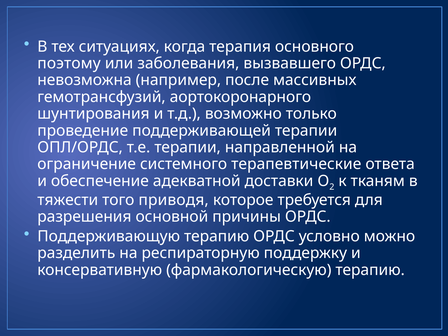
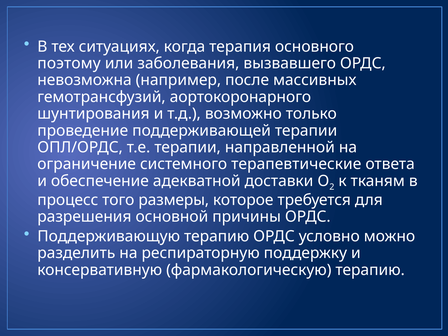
тяжести: тяжести -> процесс
приводя: приводя -> размеры
